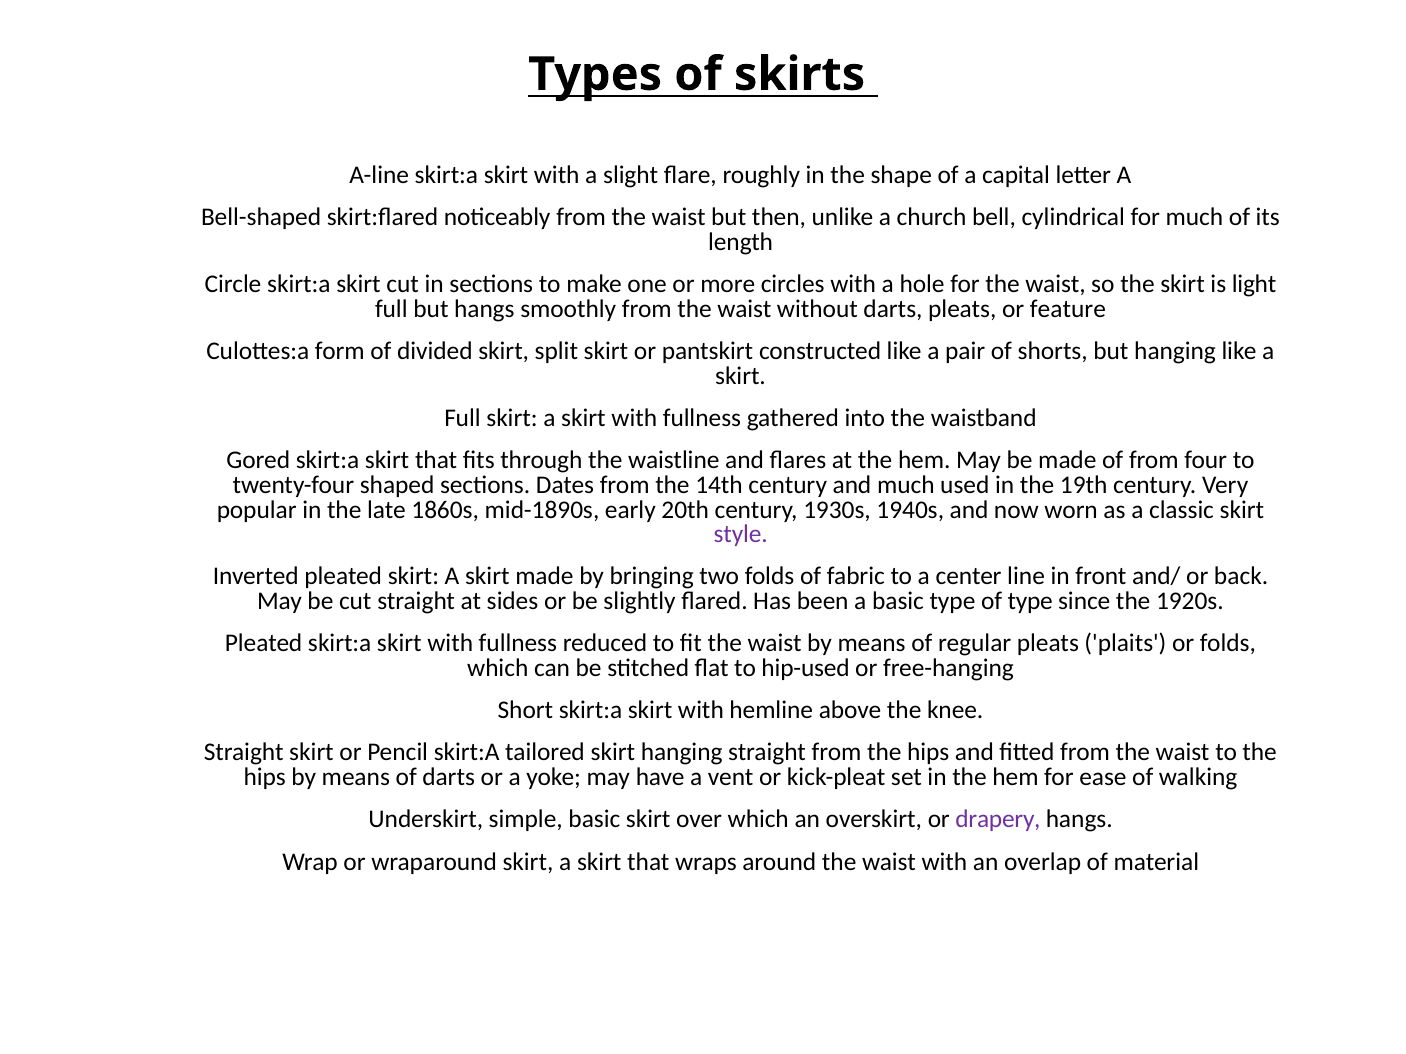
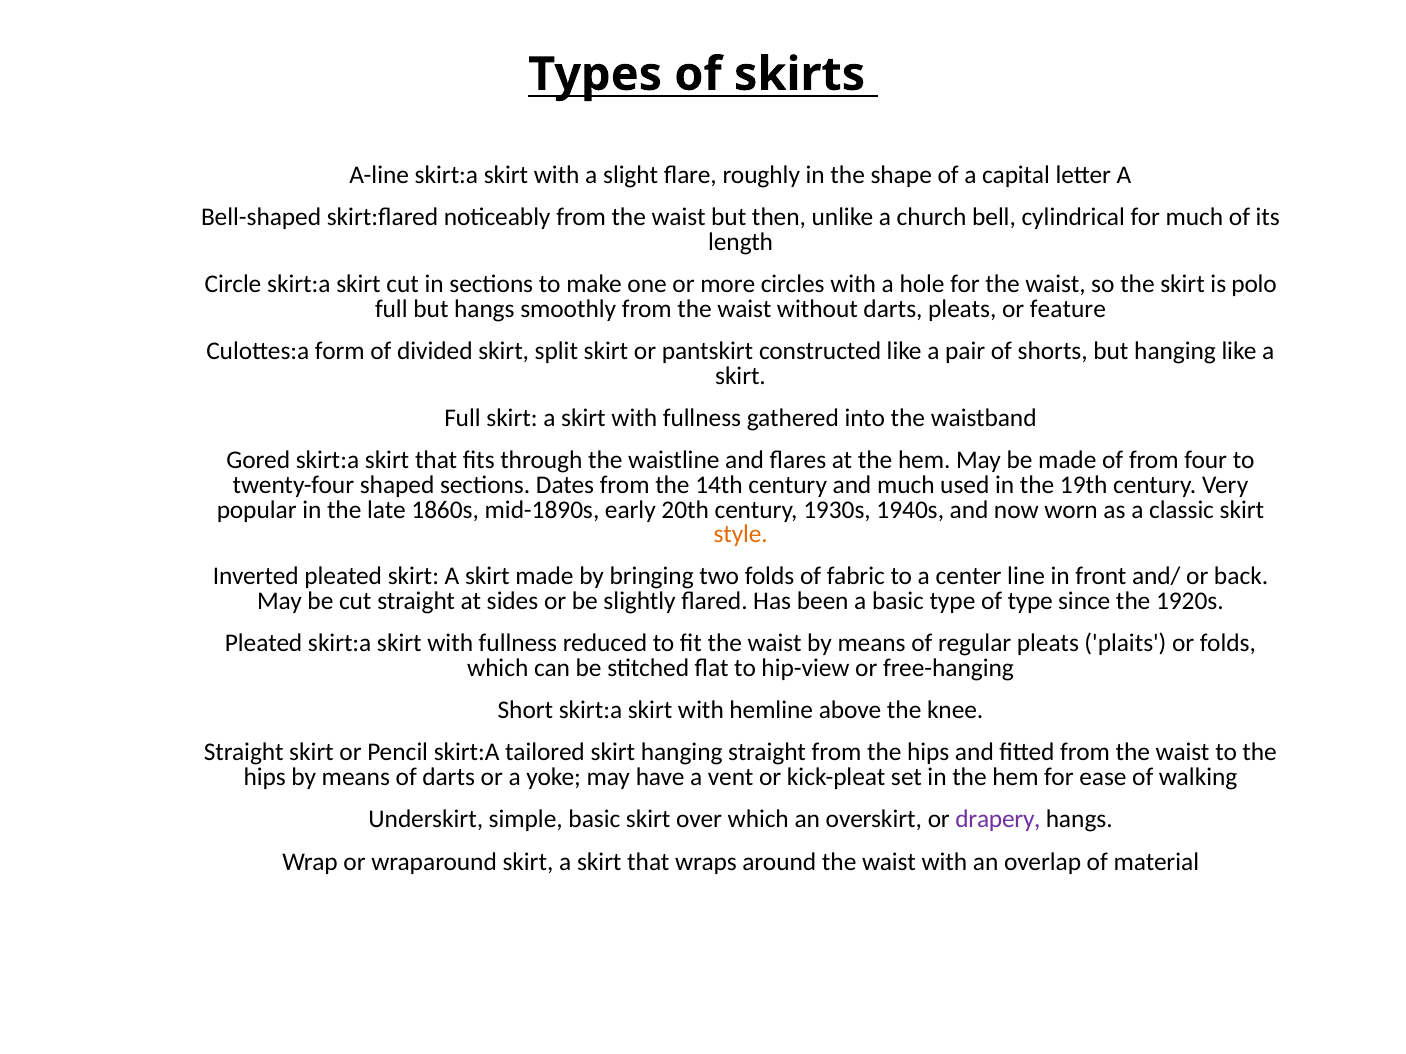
light: light -> polo
style colour: purple -> orange
hip-used: hip-used -> hip-view
